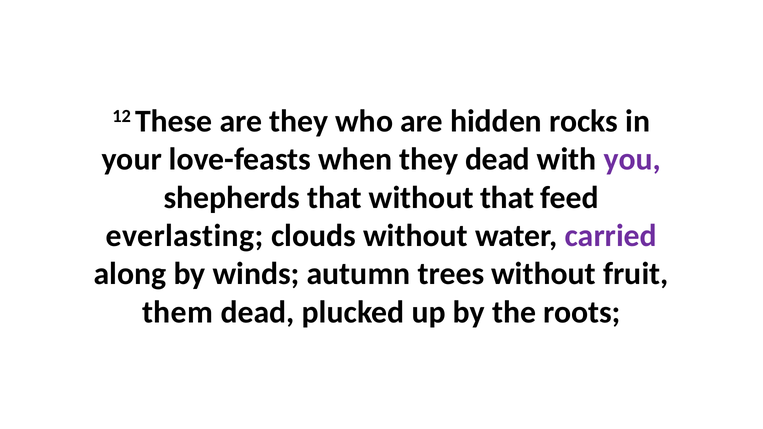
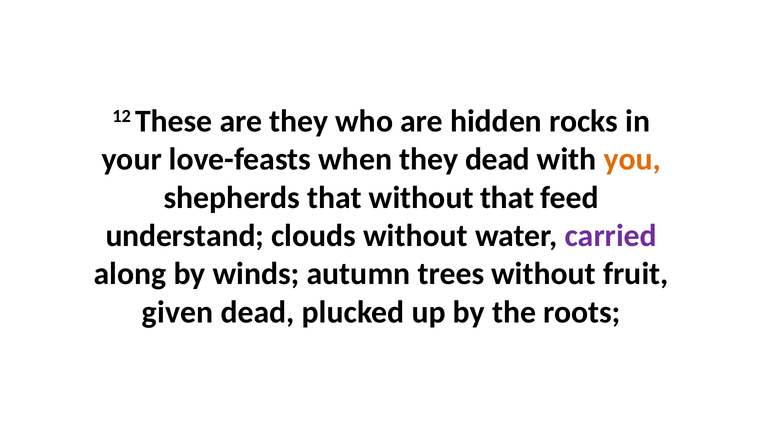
you colour: purple -> orange
everlasting: everlasting -> understand
them: them -> given
